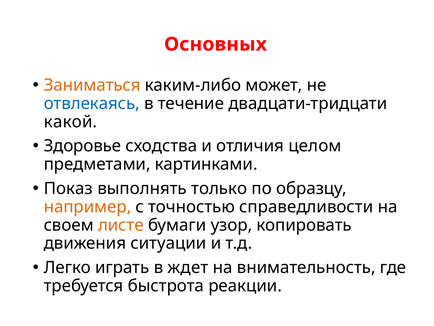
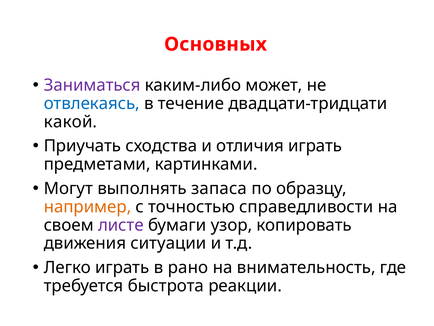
Заниматься colour: orange -> purple
Здоровье: Здоровье -> Приучать
отличия целом: целом -> играть
Показ: Показ -> Могут
только: только -> запаса
листе colour: orange -> purple
ждет: ждет -> рано
